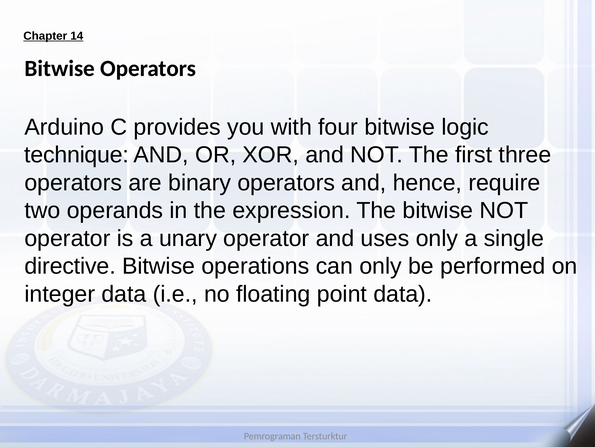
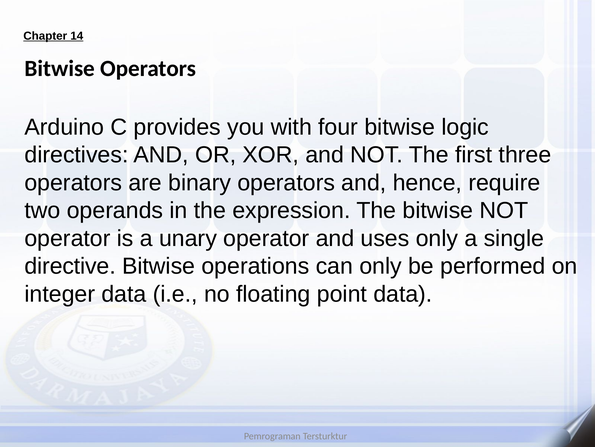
technique: technique -> directives
